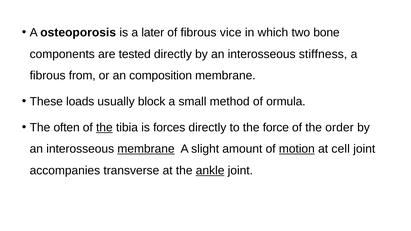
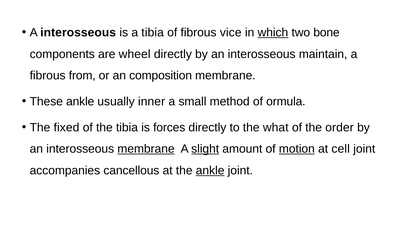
A osteoporosis: osteoporosis -> interosseous
a later: later -> tibia
which underline: none -> present
tested: tested -> wheel
stiffness: stiffness -> maintain
These loads: loads -> ankle
block: block -> inner
often: often -> fixed
the at (104, 127) underline: present -> none
force: force -> what
slight underline: none -> present
transverse: transverse -> cancellous
